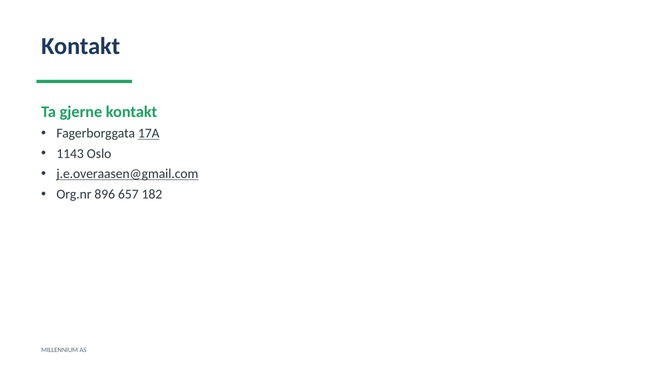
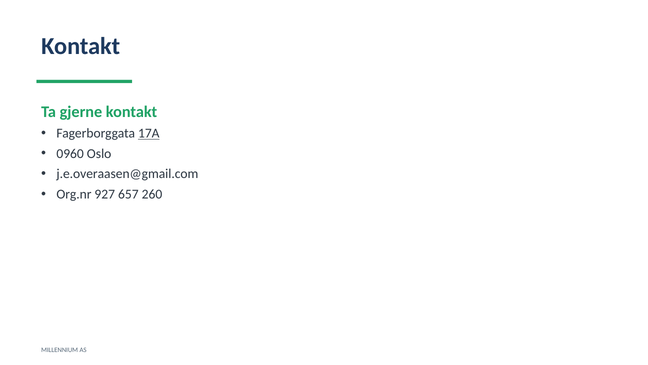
1143: 1143 -> 0960
j.e.overaasen@gmail.com underline: present -> none
896: 896 -> 927
182: 182 -> 260
